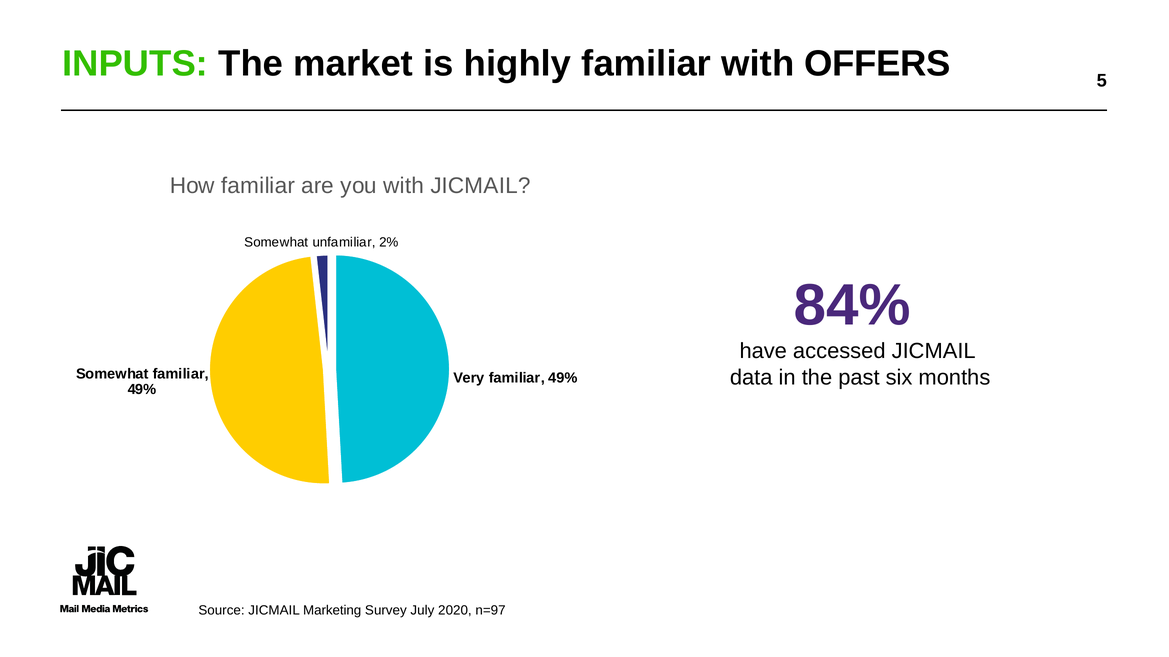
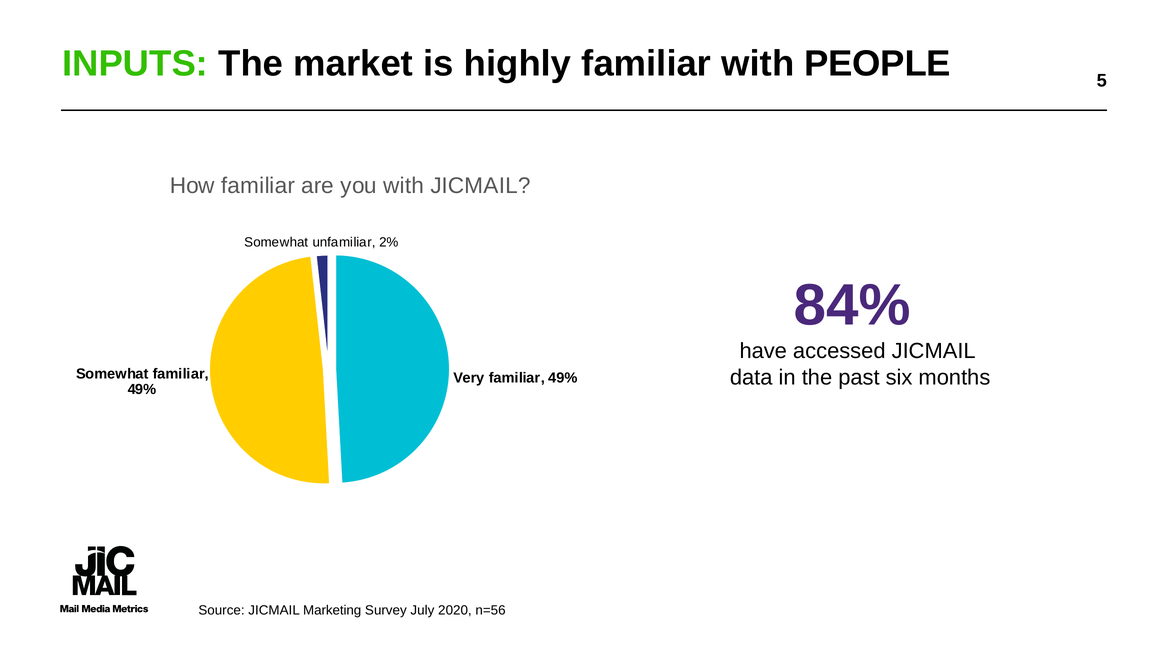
OFFERS: OFFERS -> PEOPLE
n=97: n=97 -> n=56
